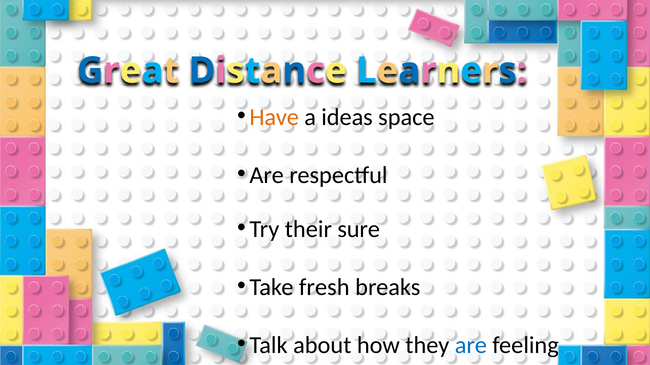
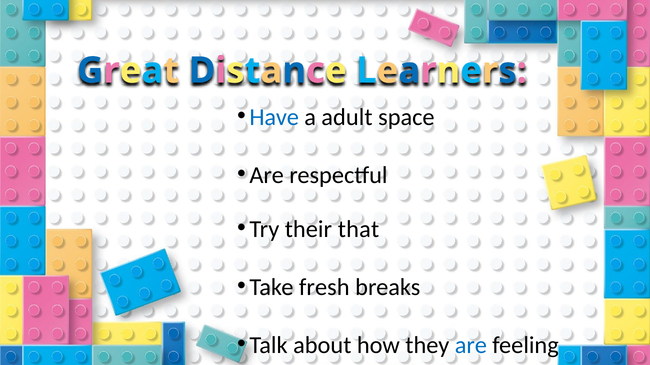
Have colour: orange -> blue
ideas: ideas -> adult
sure: sure -> that
